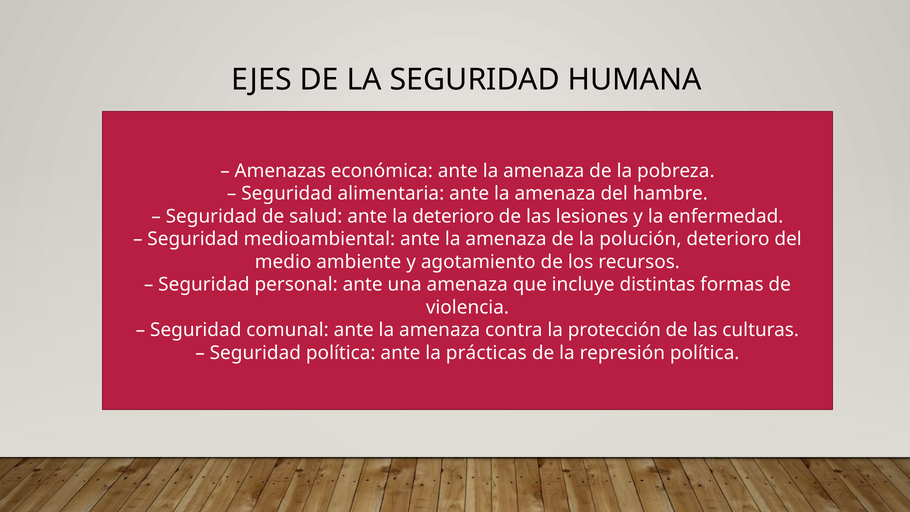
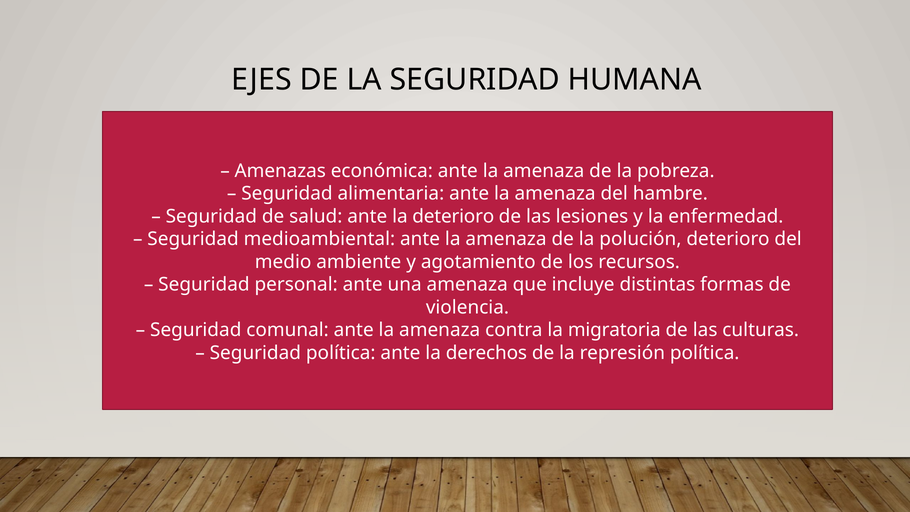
protección: protección -> migratoria
prácticas: prácticas -> derechos
